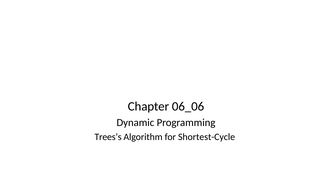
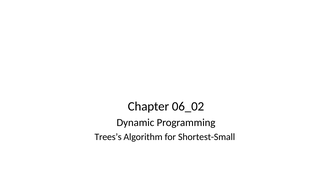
06_06: 06_06 -> 06_02
Shortest-Cycle: Shortest-Cycle -> Shortest-Small
